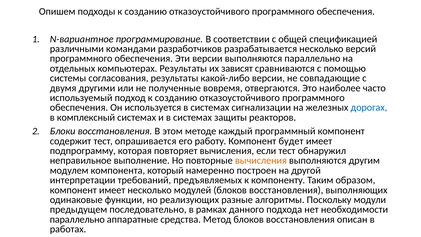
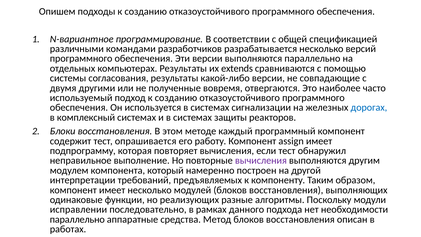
зависят: зависят -> extends
будет: будет -> assign
вычисления at (261, 160) colour: orange -> purple
предыдущем: предыдущем -> исправлении
